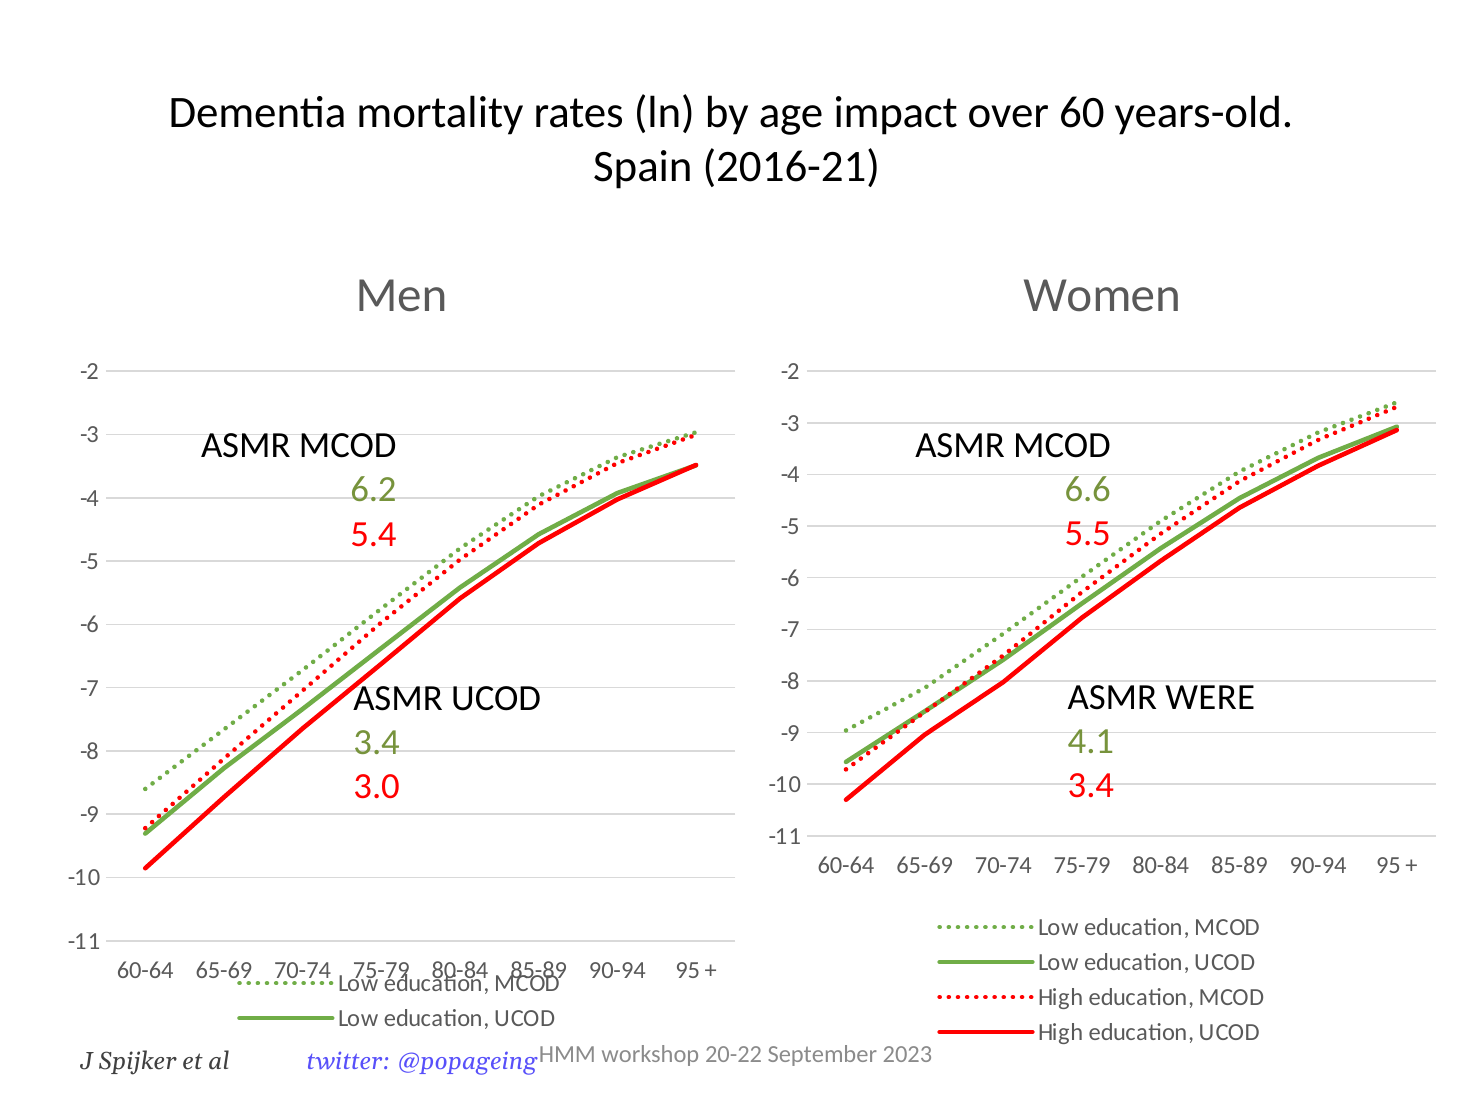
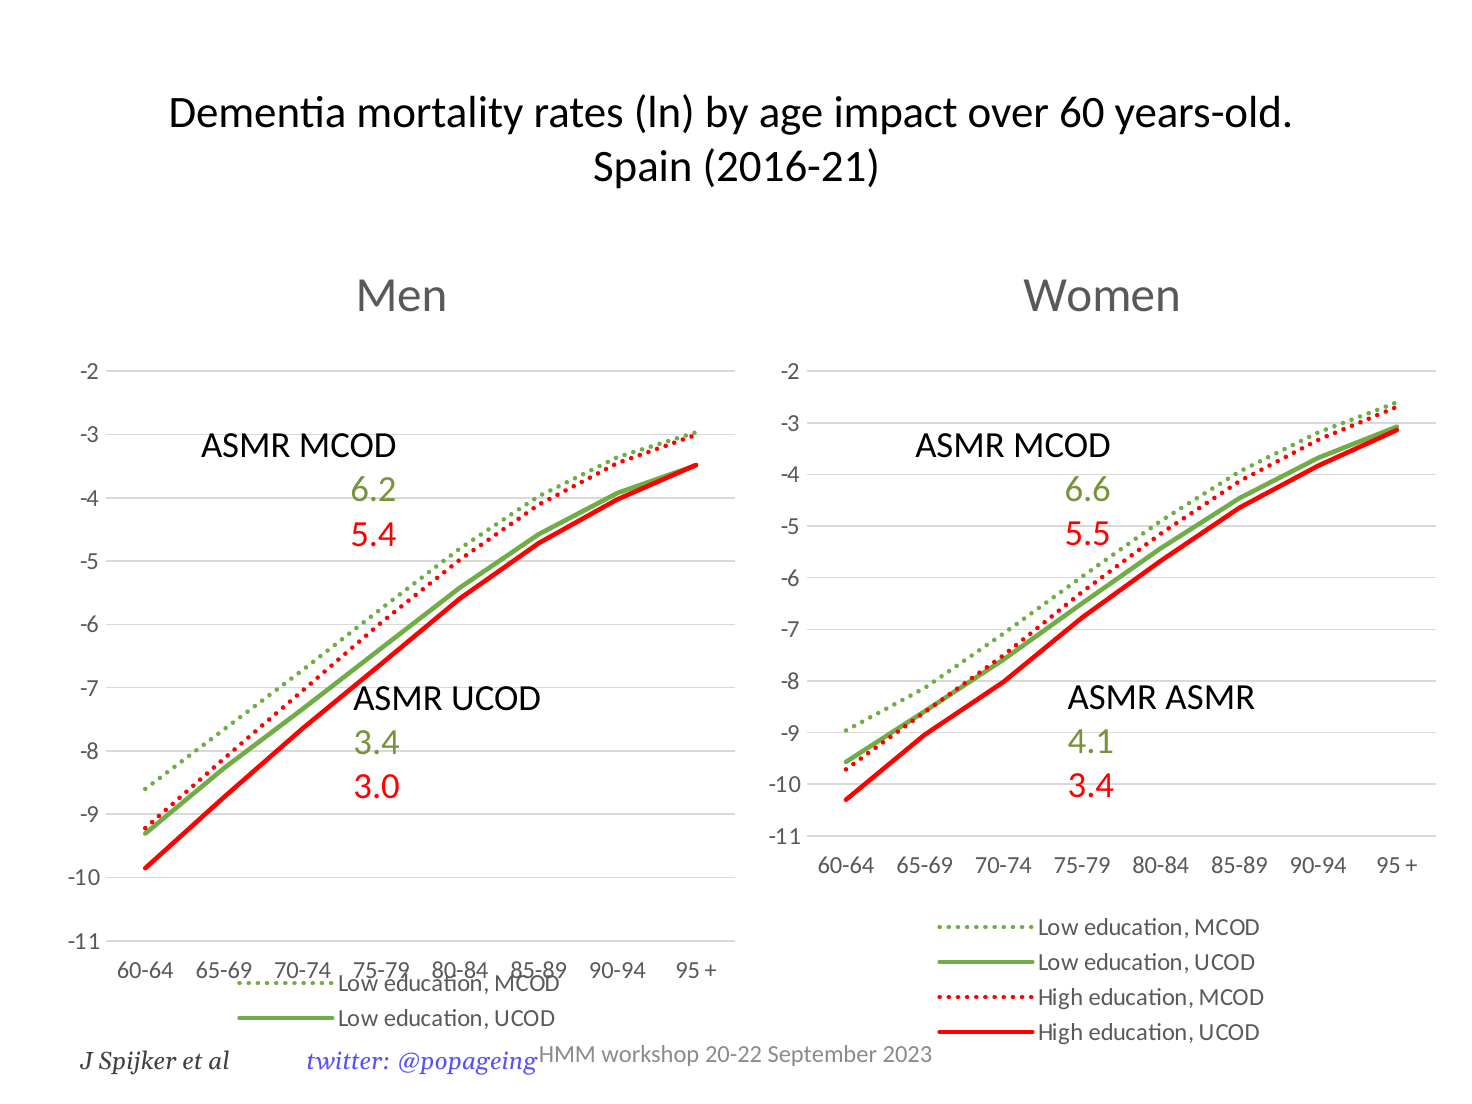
ASMR WERE: WERE -> ASMR
